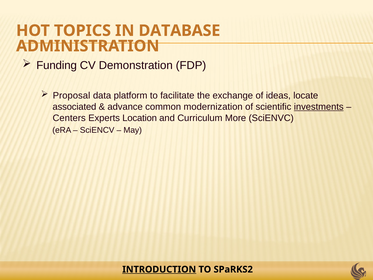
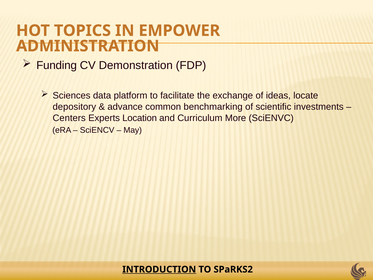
DATABASE: DATABASE -> EMPOWER
Proposal: Proposal -> Sciences
associated: associated -> depository
modernization: modernization -> benchmarking
investments underline: present -> none
